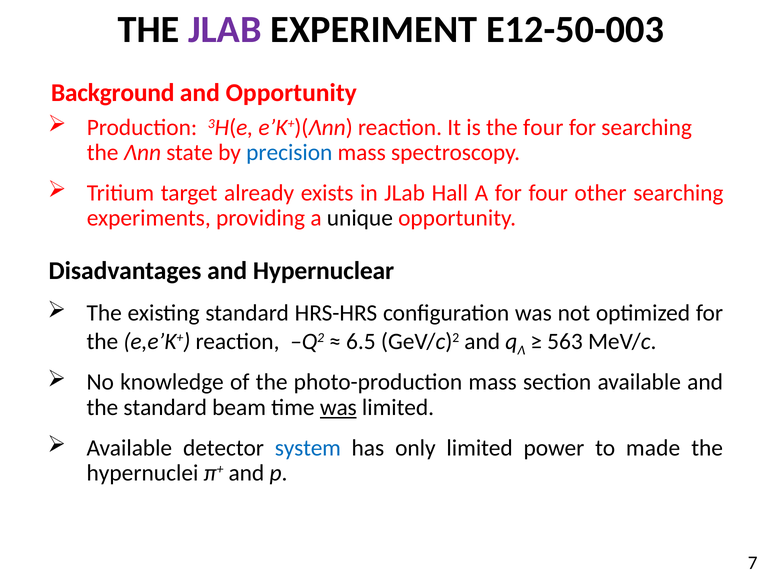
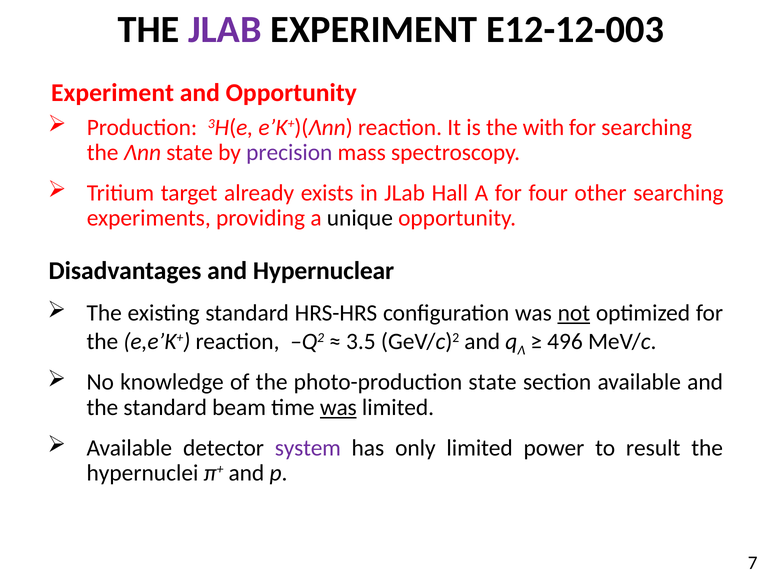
E12-50-003: E12-50-003 -> E12-12-003
Background at (113, 93): Background -> Experiment
the four: four -> with
precision colour: blue -> purple
not underline: none -> present
6.5: 6.5 -> 3.5
563: 563 -> 496
photo-production mass: mass -> state
system colour: blue -> purple
made: made -> result
